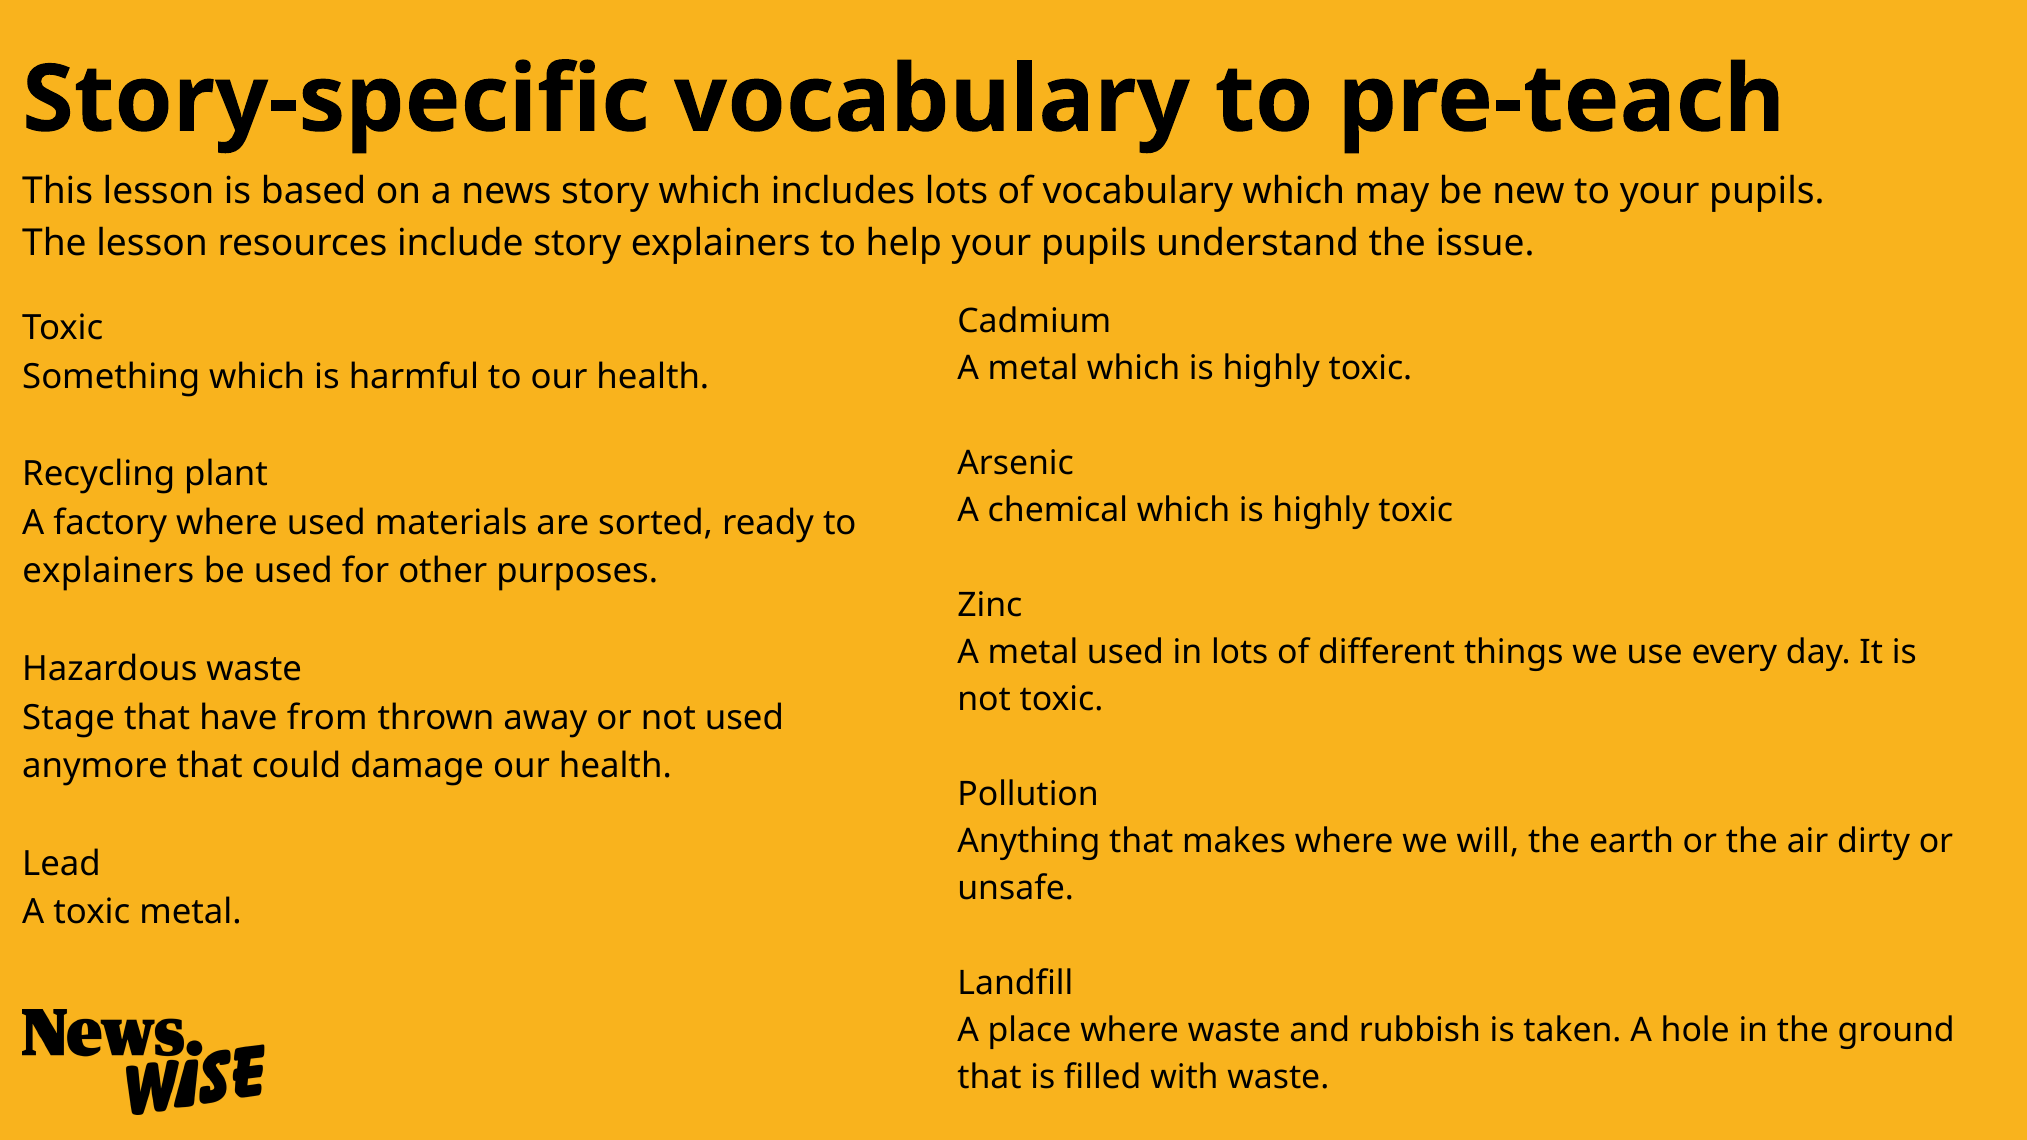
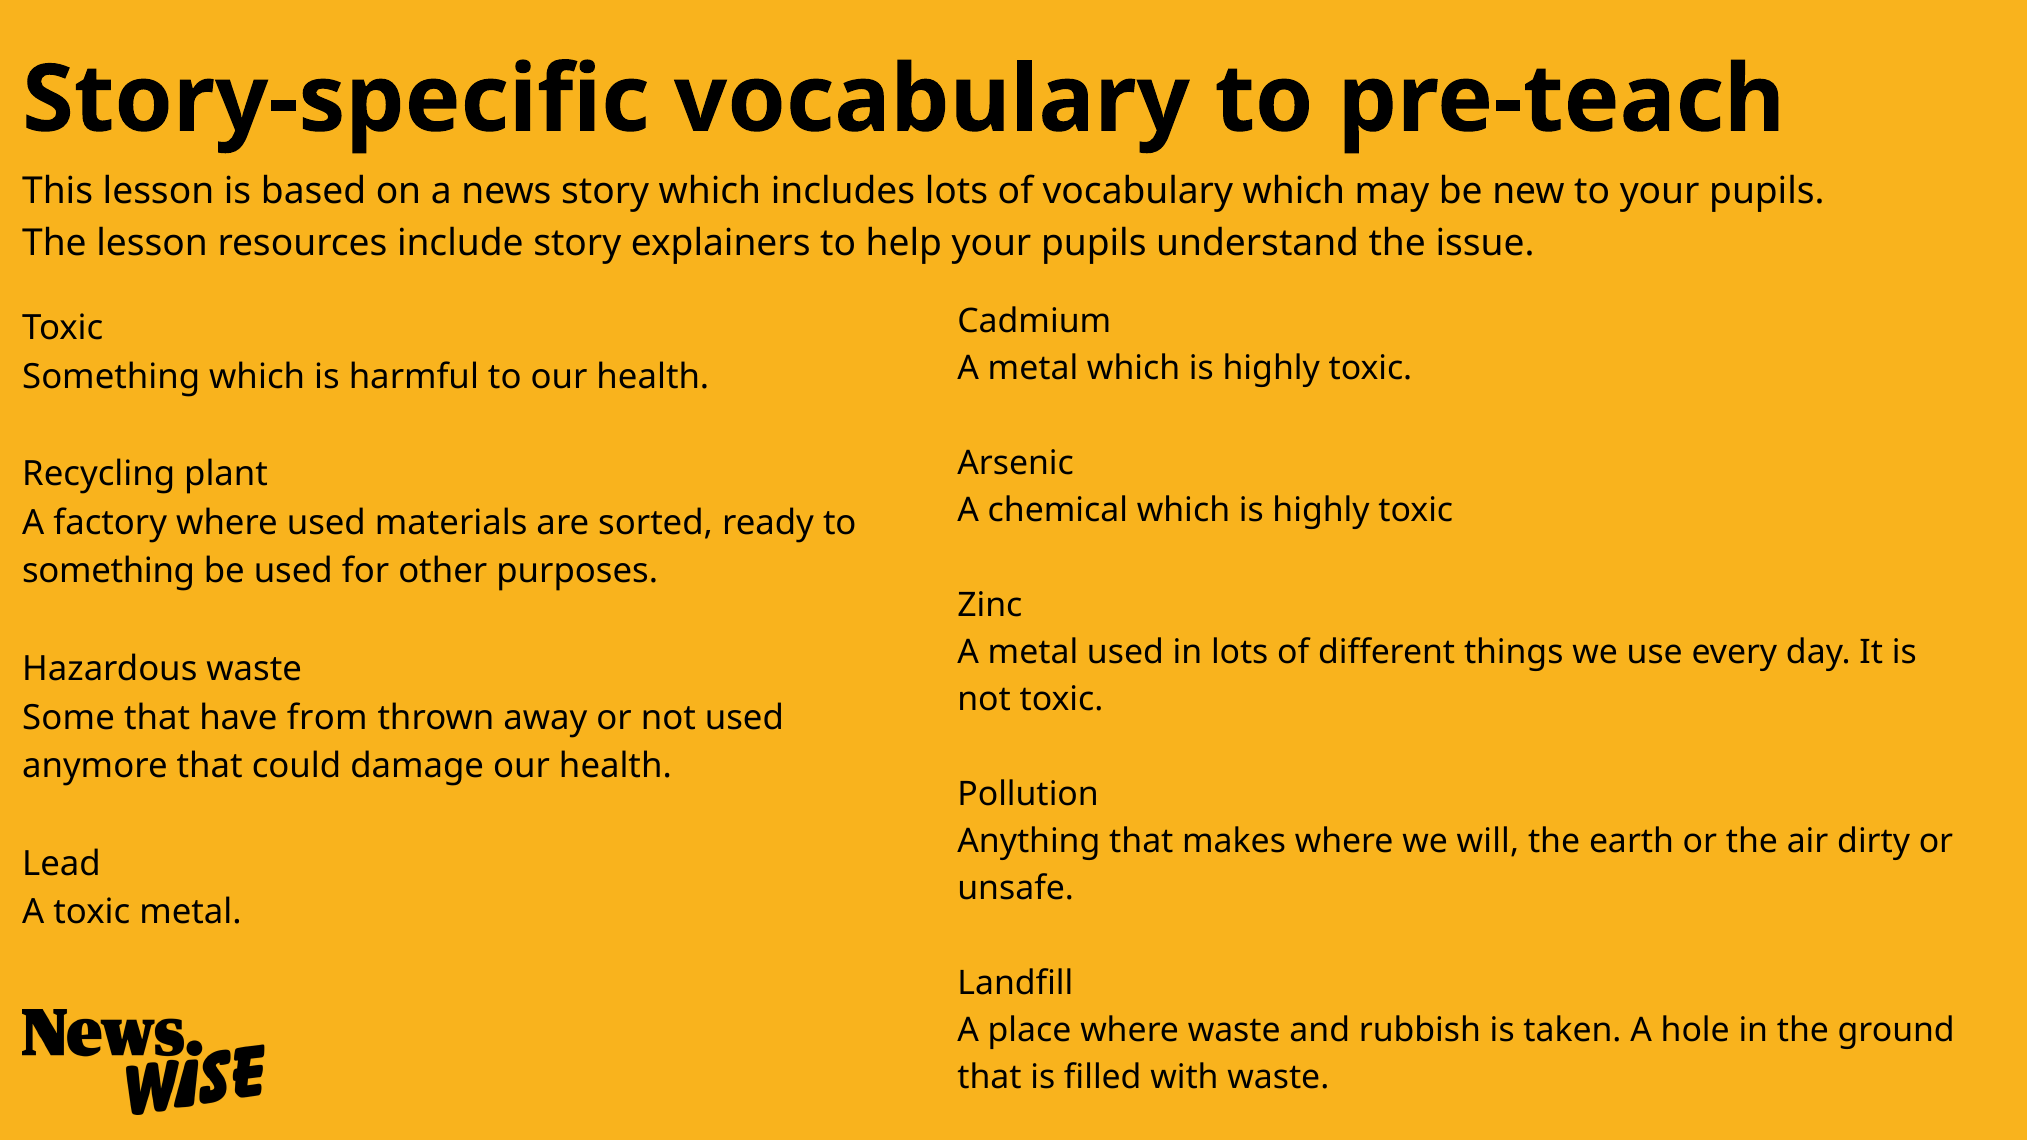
explainers at (108, 572): explainers -> something
Stage: Stage -> Some
